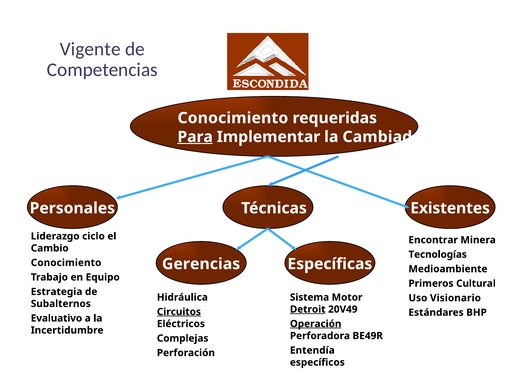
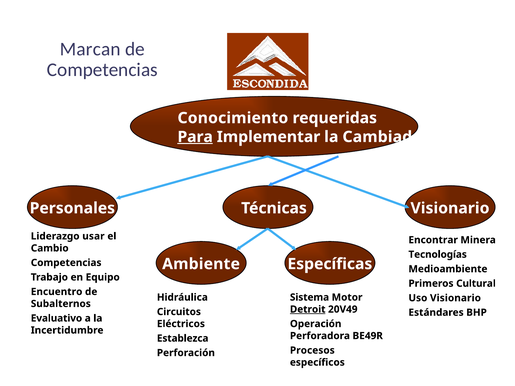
Vigente: Vigente -> Marcan
Existentes at (450, 208): Existentes -> Visionario
ciclo: ciclo -> usar
Conocimiento at (66, 263): Conocimiento -> Competencias
Gerencias: Gerencias -> Ambiente
Estrategia: Estrategia -> Encuentro
Circuitos underline: present -> none
Operación underline: present -> none
Complejas: Complejas -> Establezca
Entendía: Entendía -> Procesos
